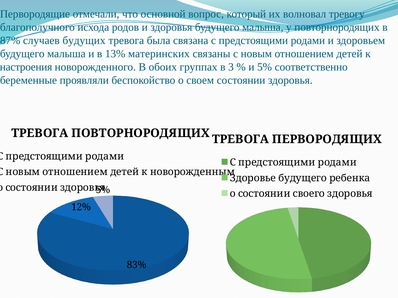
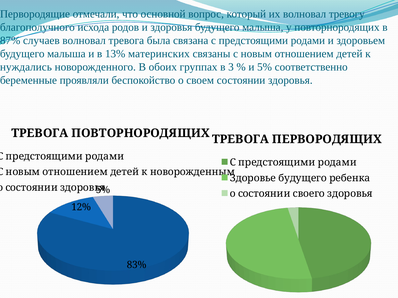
случаев будущих: будущих -> волновал
настроения: настроения -> нуждались
